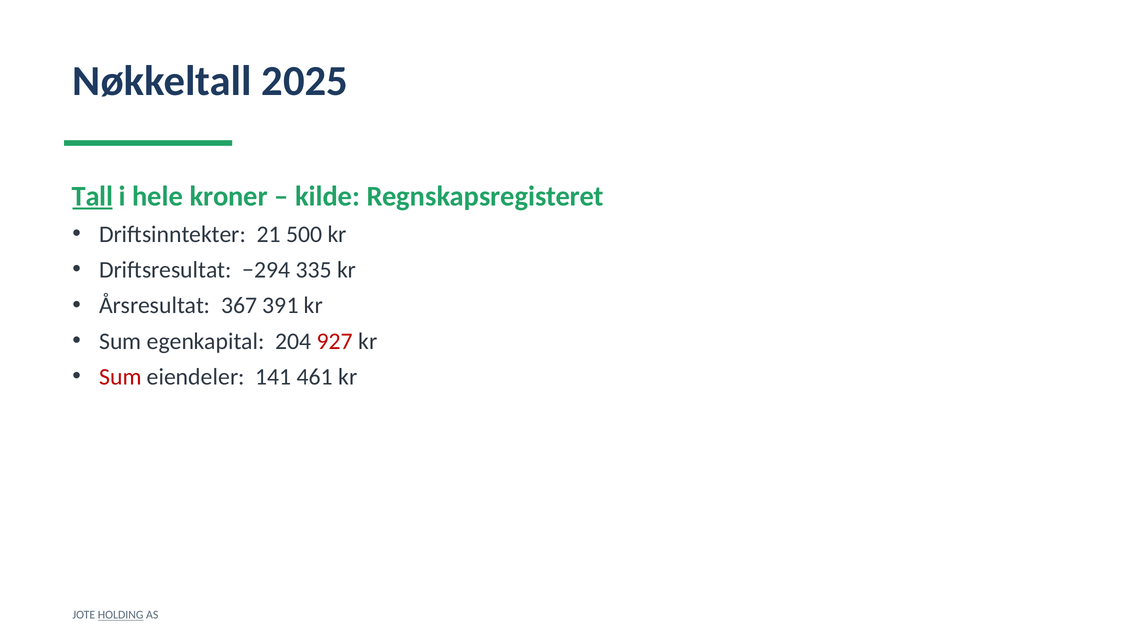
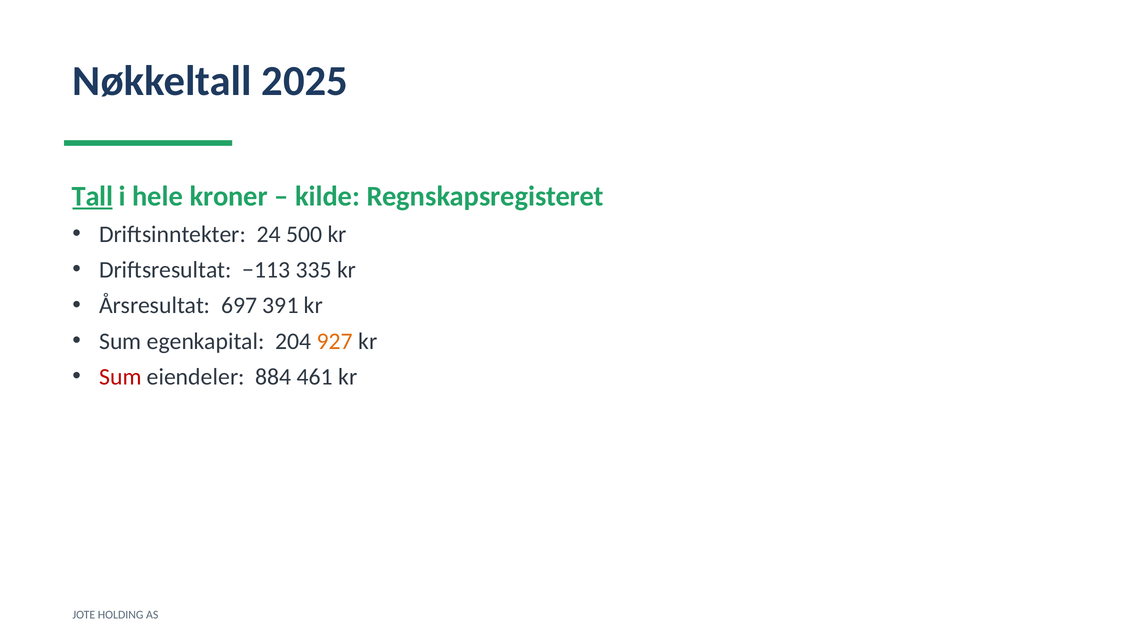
21: 21 -> 24
−294: −294 -> −113
367: 367 -> 697
927 colour: red -> orange
141: 141 -> 884
HOLDING underline: present -> none
